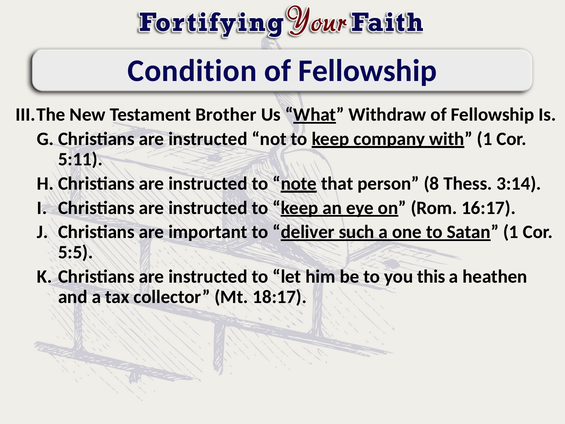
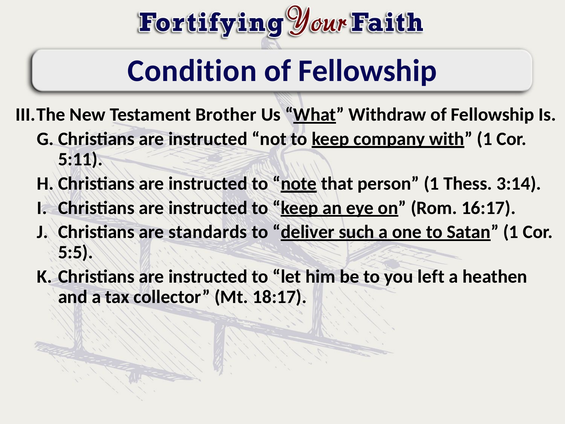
person 8: 8 -> 1
important: important -> standards
this: this -> left
